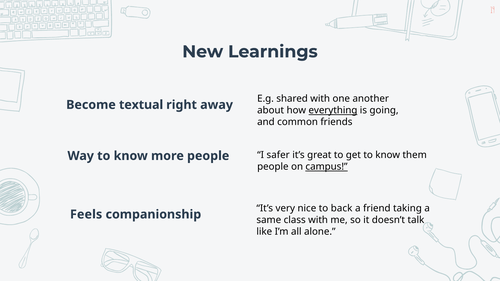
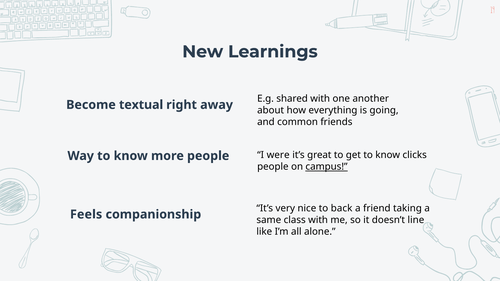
everything underline: present -> none
safer: safer -> were
them: them -> clicks
talk: talk -> line
